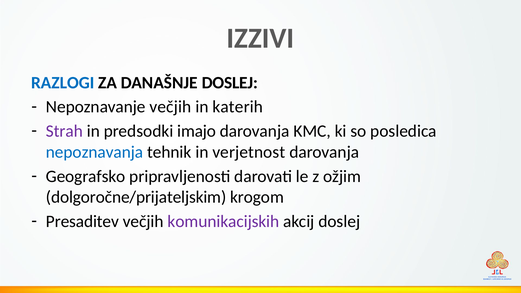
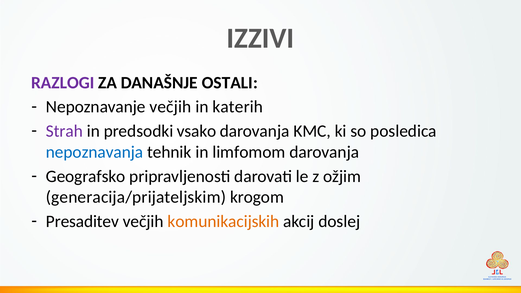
RAZLOGI colour: blue -> purple
DANAŠNJE DOSLEJ: DOSLEJ -> OSTALI
imajo: imajo -> vsako
verjetnost: verjetnost -> limfomom
dolgoročne/prijateljskim: dolgoročne/prijateljskim -> generacija/prijateljskim
komunikacijskih colour: purple -> orange
